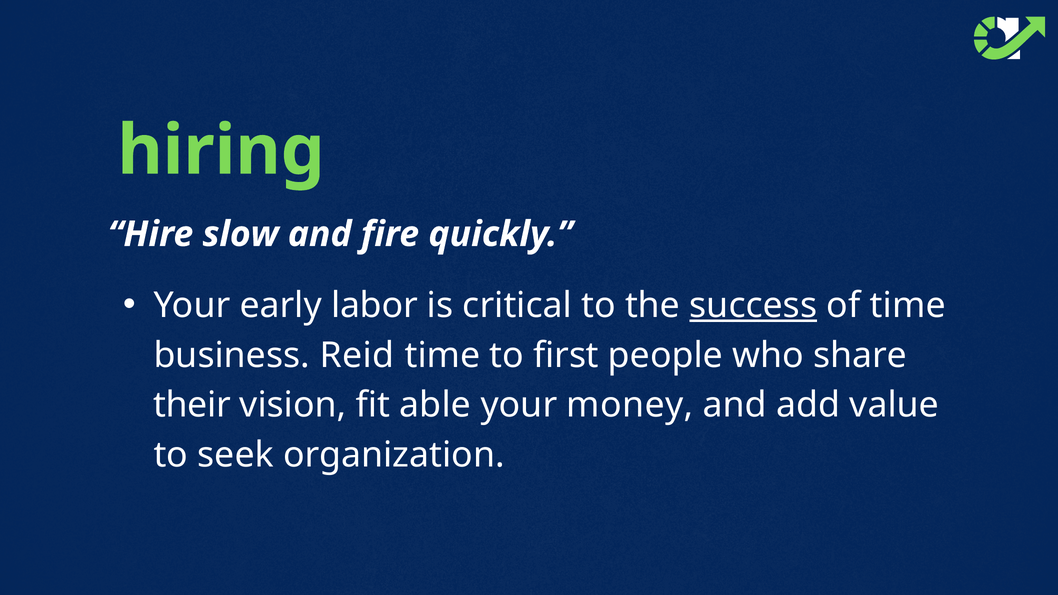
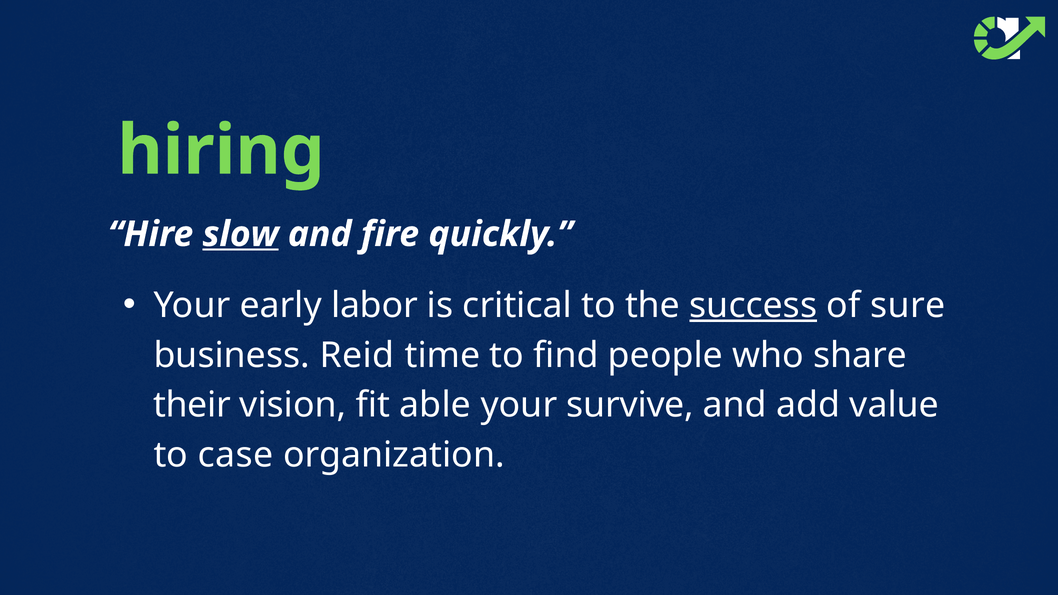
slow underline: none -> present
of time: time -> sure
first: first -> find
money: money -> survive
seek: seek -> case
